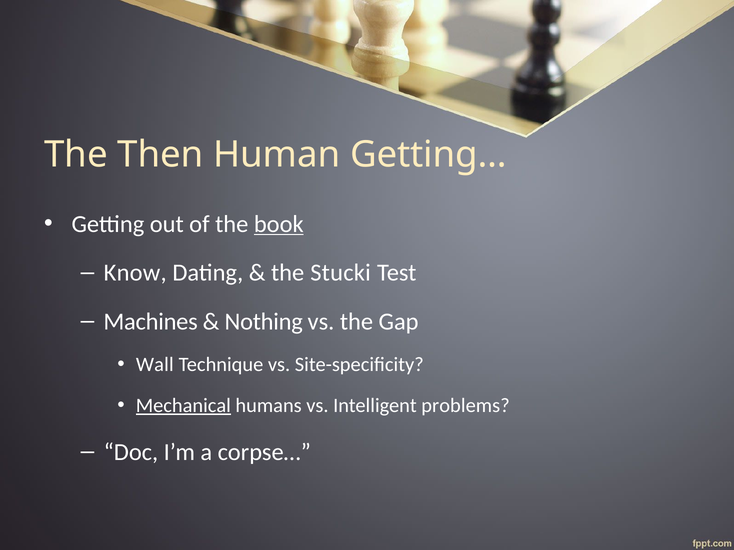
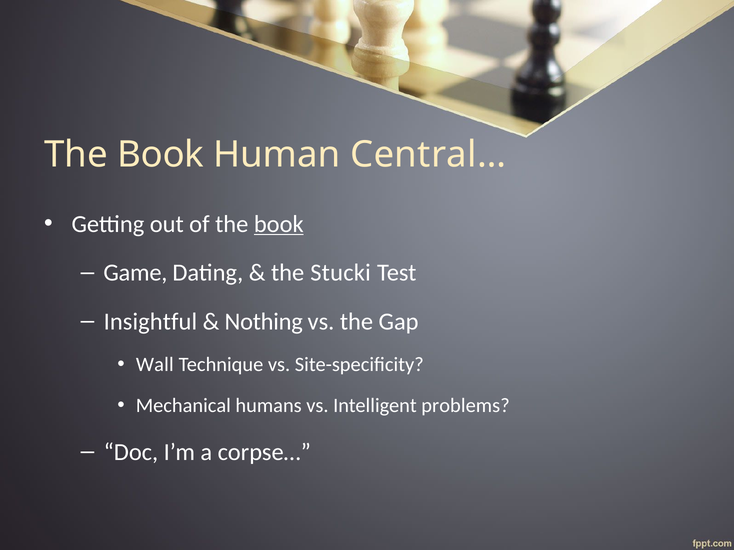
Then at (160, 155): Then -> Book
Getting…: Getting… -> Central…
Know: Know -> Game
Machines: Machines -> Insightful
Mechanical underline: present -> none
